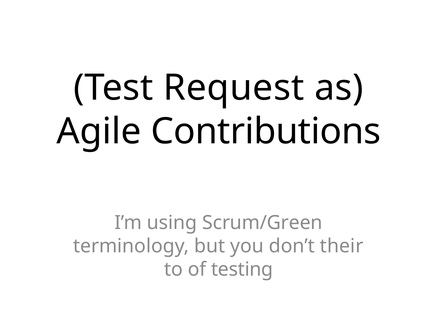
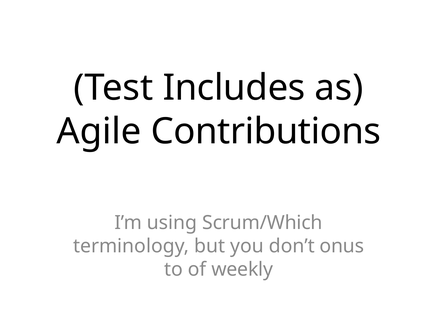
Request: Request -> Includes
Scrum/Green: Scrum/Green -> Scrum/Which
their: their -> onus
testing: testing -> weekly
